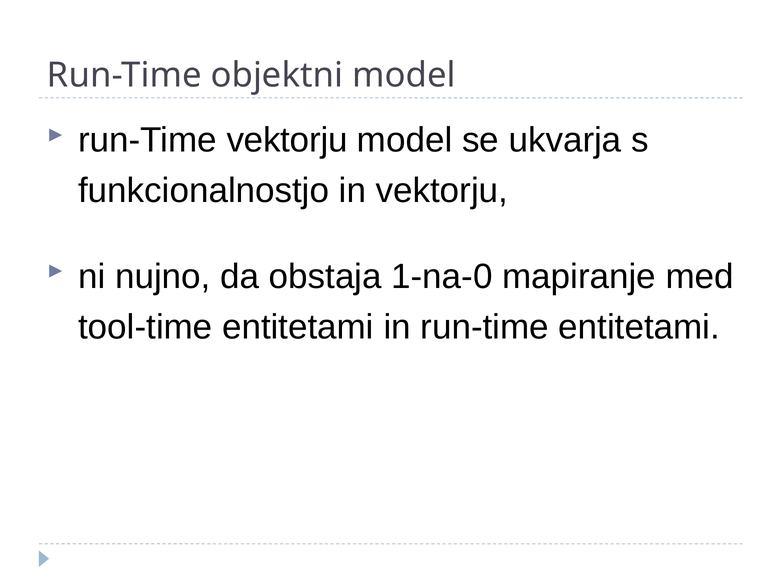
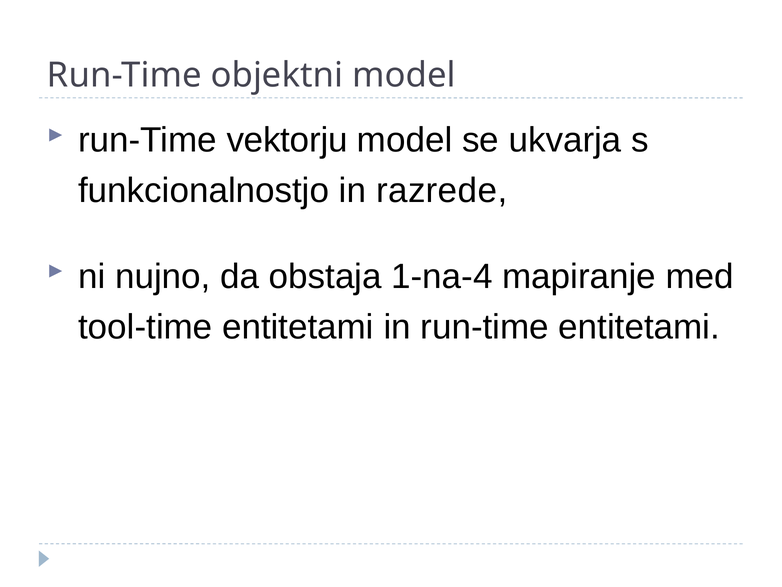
in vektorju: vektorju -> razrede
1-na-0: 1-na-0 -> 1-na-4
